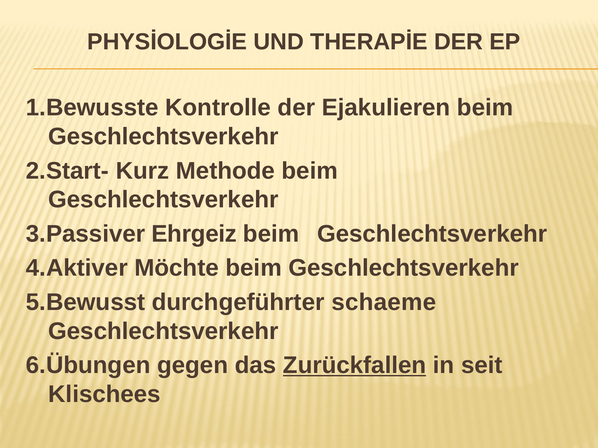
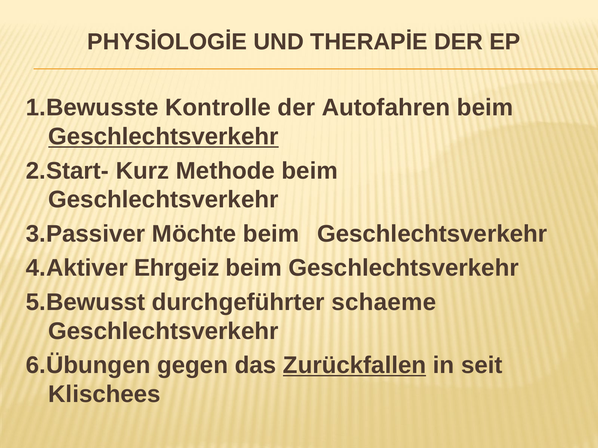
Ejakulieren: Ejakulieren -> Autofahren
Geschlechtsverkehr at (163, 137) underline: none -> present
Ehrgeiz: Ehrgeiz -> Möchte
Möchte: Möchte -> Ehrgeiz
